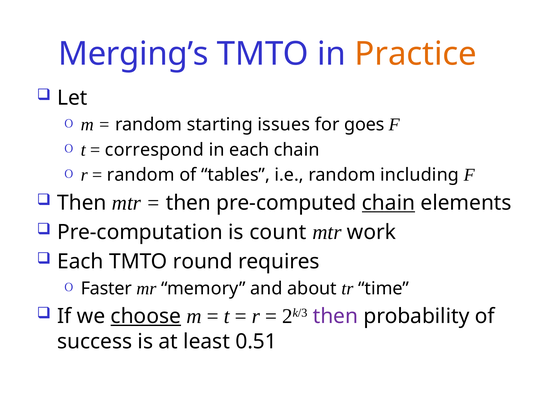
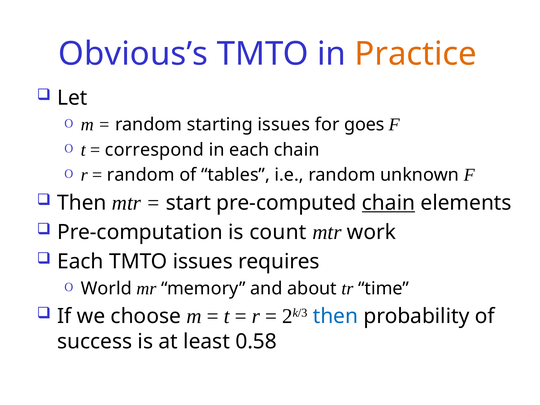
Merging’s: Merging’s -> Obvious’s
including: including -> unknown
then at (188, 203): then -> start
TMTO round: round -> issues
Faster: Faster -> World
choose underline: present -> none
then at (335, 316) colour: purple -> blue
0.51: 0.51 -> 0.58
